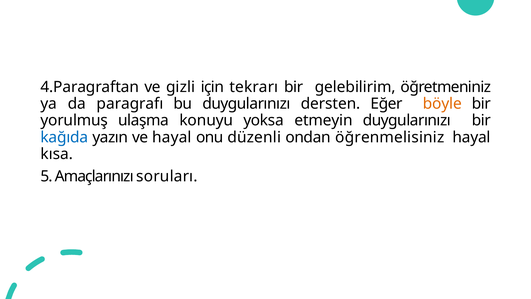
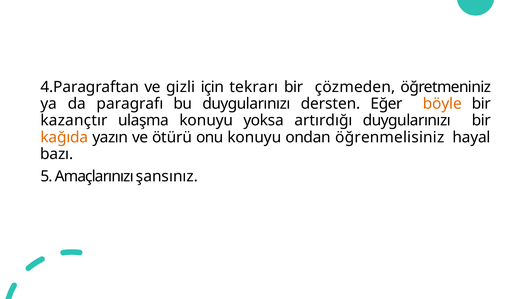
gelebilirim: gelebilirim -> çözmeden
yorulmuş: yorulmuş -> kazançtır
etmeyin: etmeyin -> artırdığı
kağıda colour: blue -> orange
ve hayal: hayal -> ötürü
onu düzenli: düzenli -> konuyu
kısa: kısa -> bazı
soruları: soruları -> şansınız
